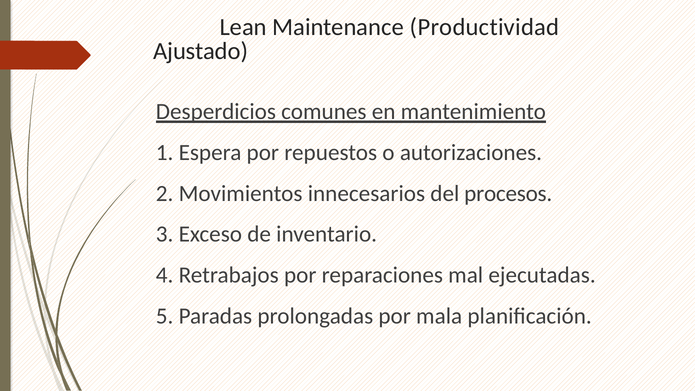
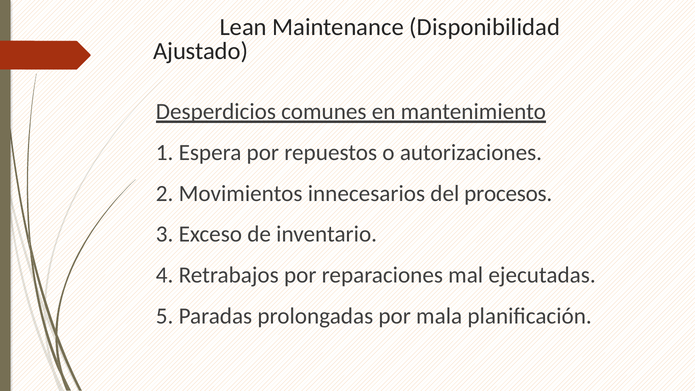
Productividad: Productividad -> Disponibilidad
